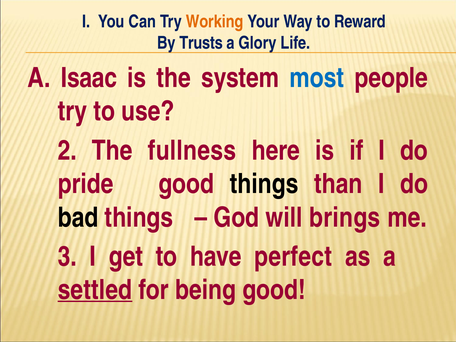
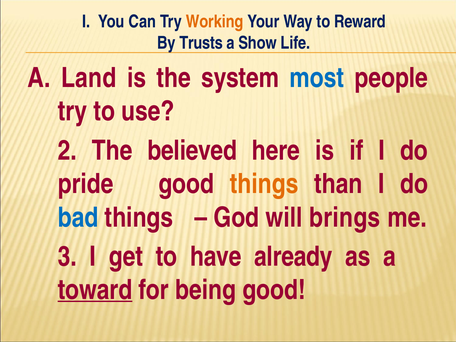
Glory: Glory -> Show
Isaac: Isaac -> Land
fullness: fullness -> believed
things at (264, 184) colour: black -> orange
bad colour: black -> blue
perfect: perfect -> already
settled: settled -> toward
